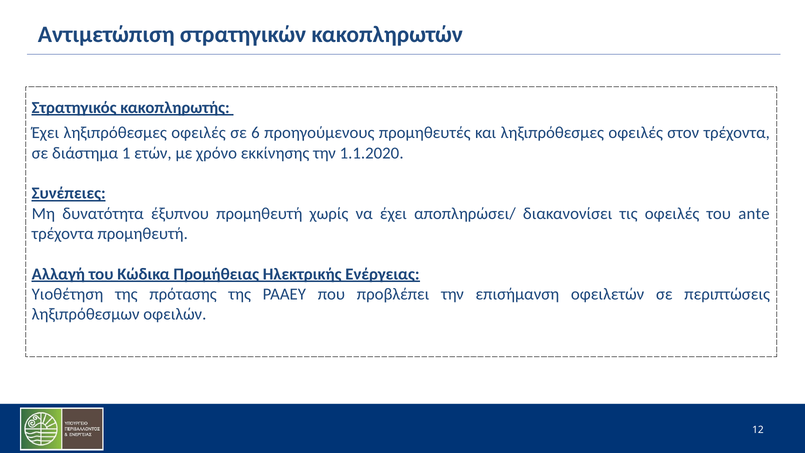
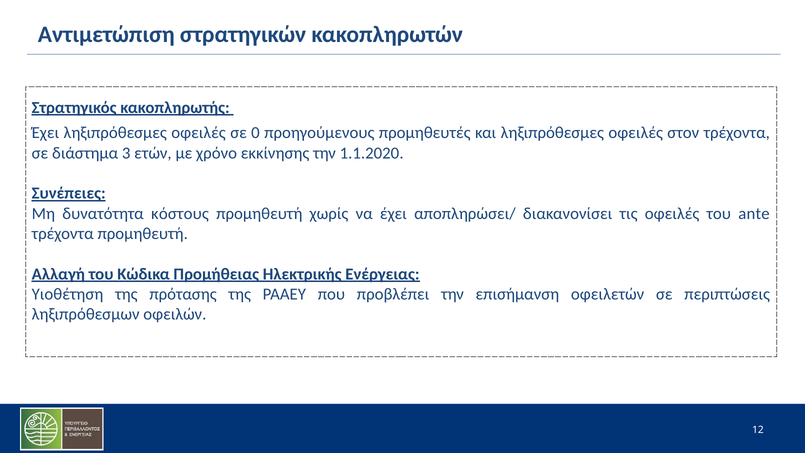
6: 6 -> 0
1: 1 -> 3
έξυπνου: έξυπνου -> κόστους
